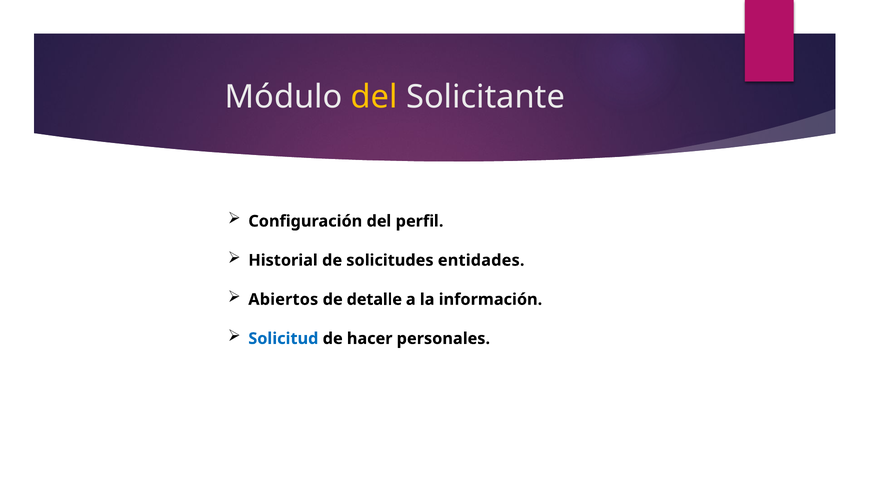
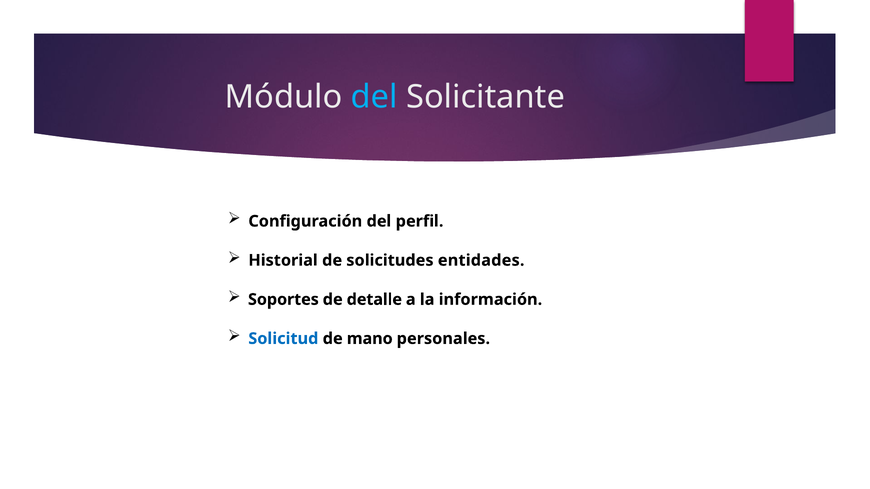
del at (374, 97) colour: yellow -> light blue
Abiertos: Abiertos -> Soportes
hacer: hacer -> mano
